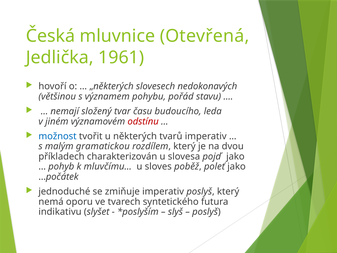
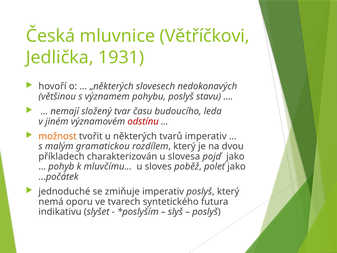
Otevřená: Otevřená -> Větříčkovi
1961: 1961 -> 1931
pohybu pořád: pořád -> poslyš
možnost colour: blue -> orange
